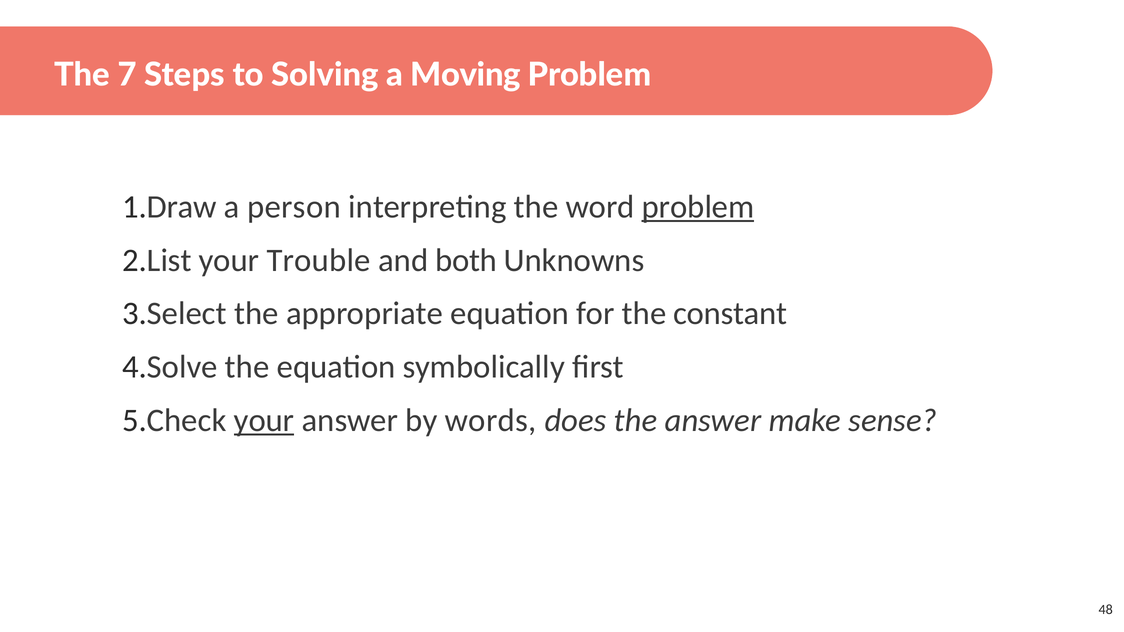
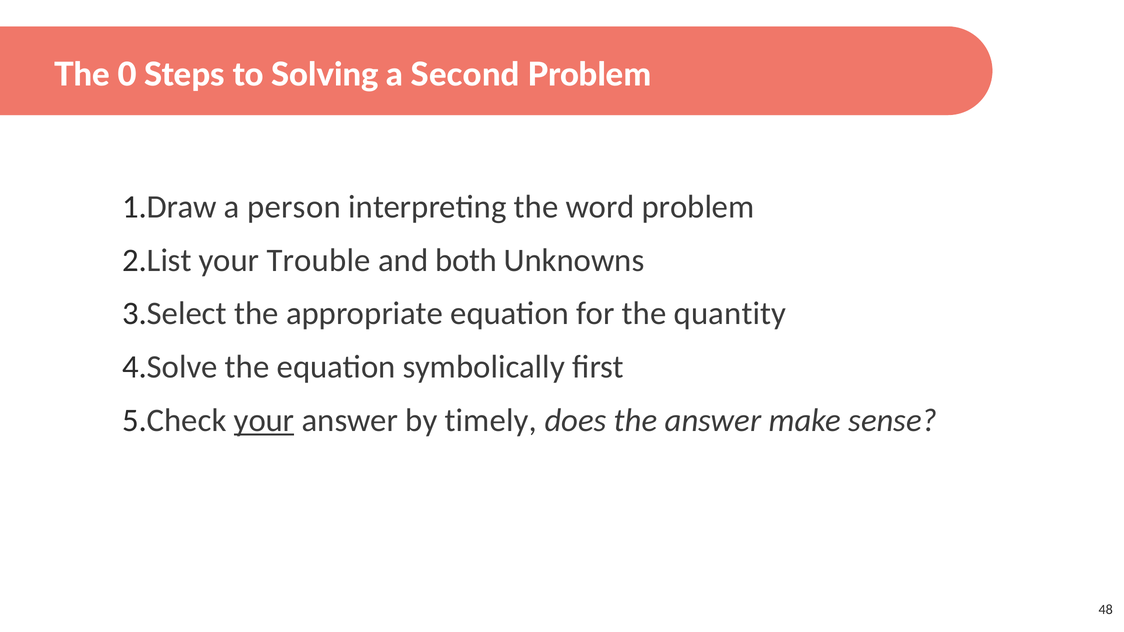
7: 7 -> 0
Moving: Moving -> Second
problem at (698, 207) underline: present -> none
constant: constant -> quantity
words: words -> timely
